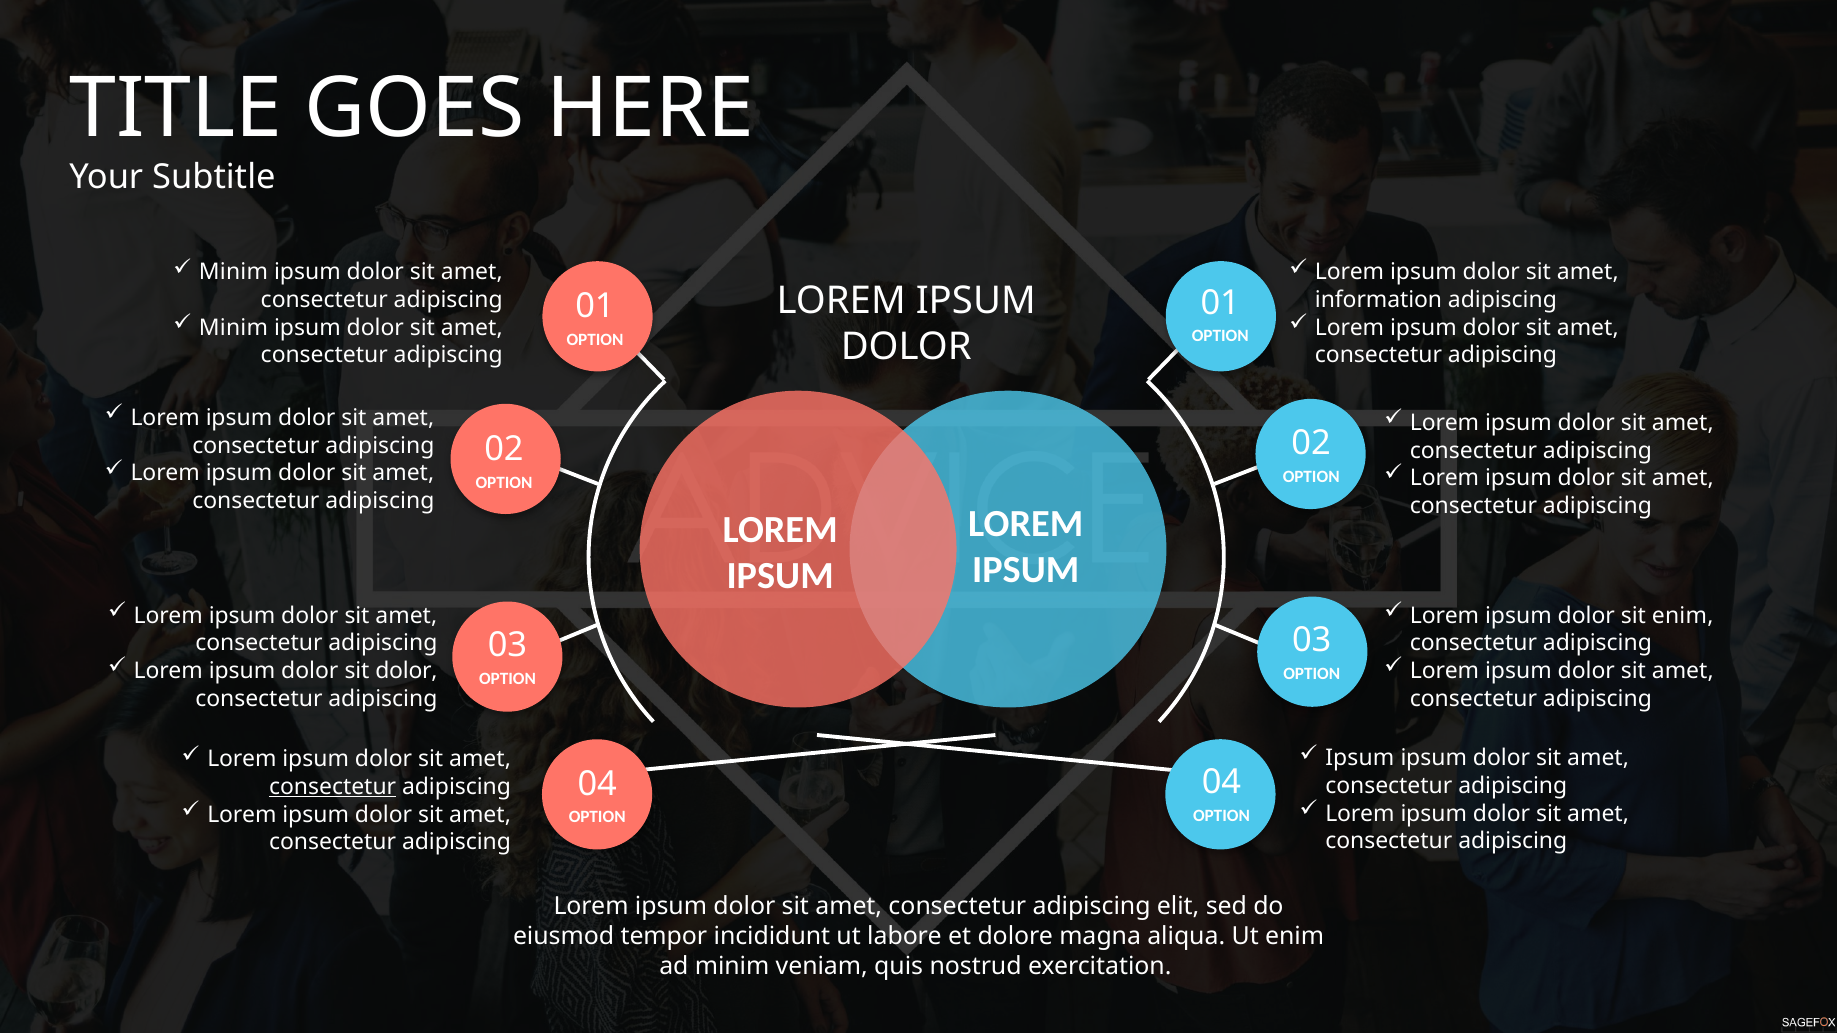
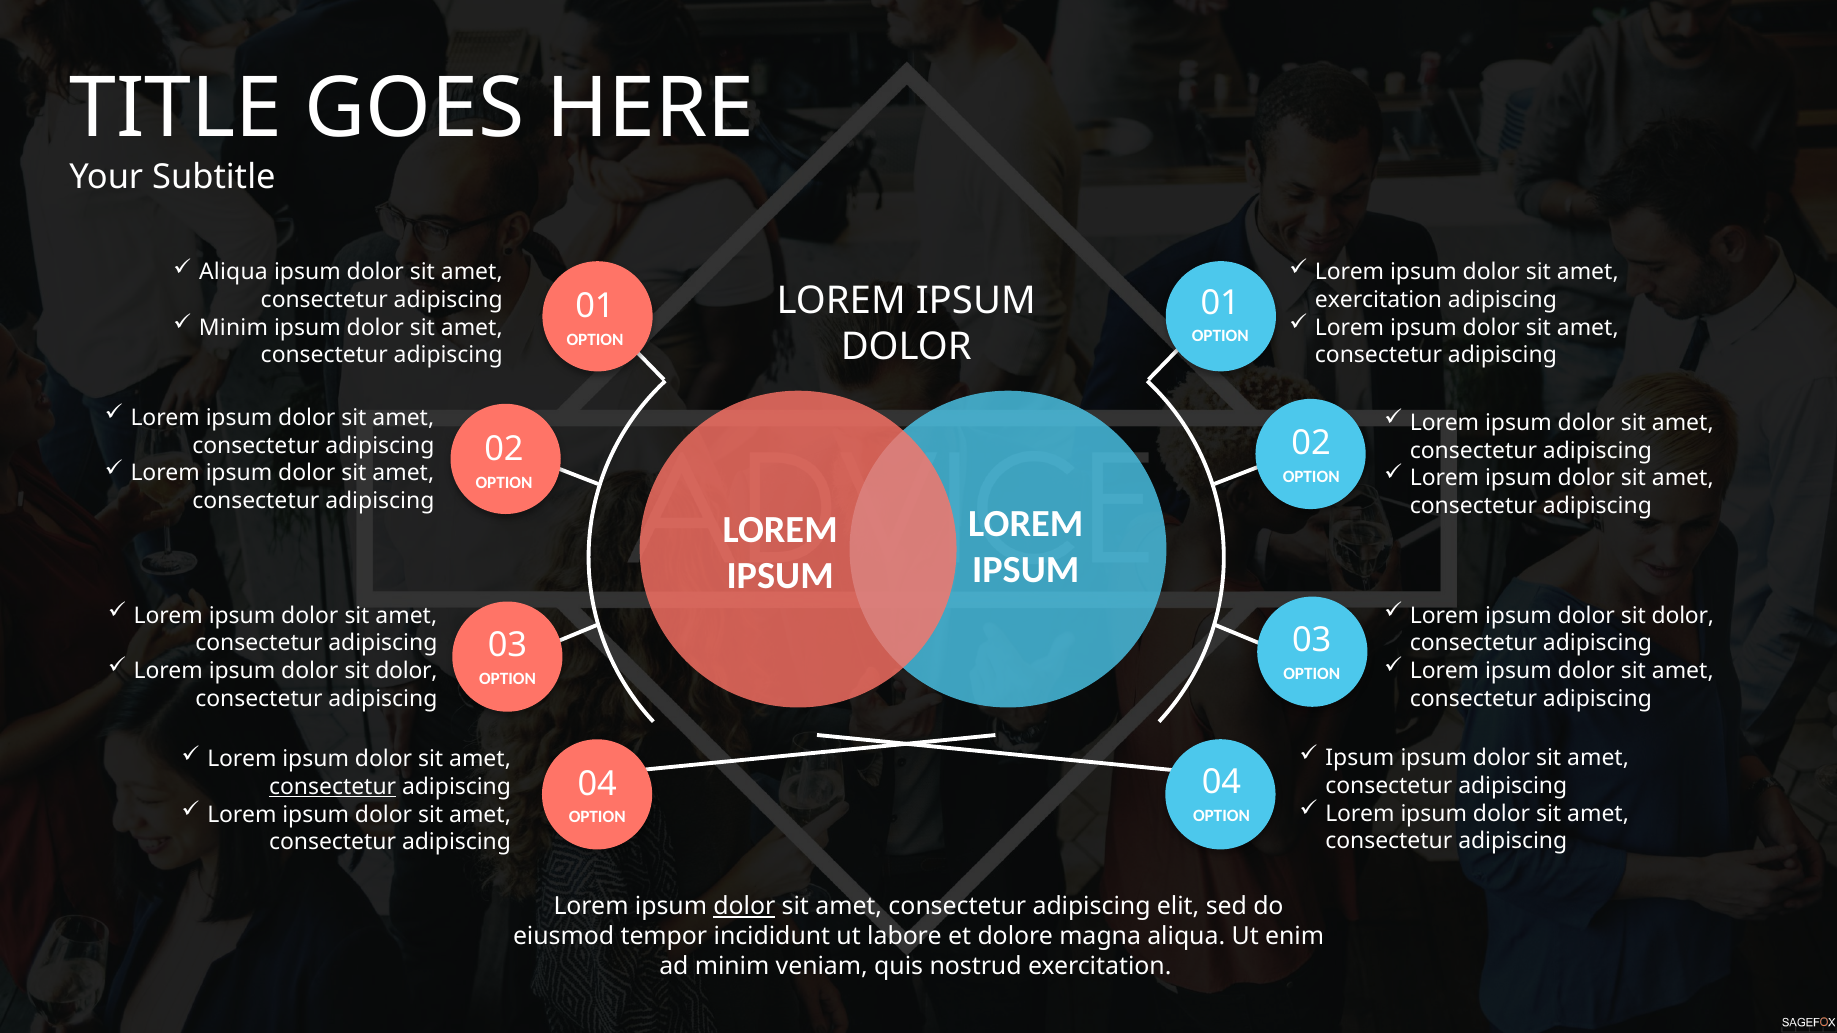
Minim at (233, 272): Minim -> Aliqua
information at (1379, 300): information -> exercitation
enim at (1683, 616): enim -> dolor
dolor at (744, 907) underline: none -> present
